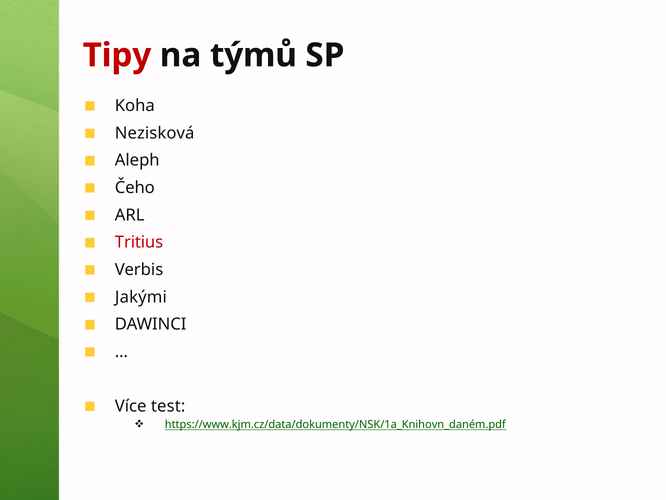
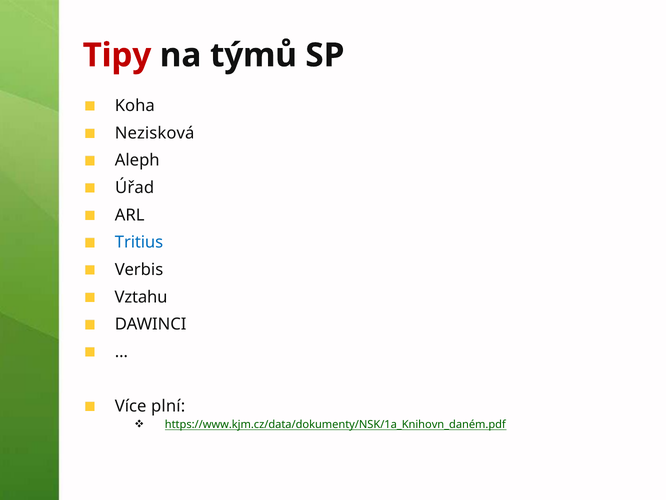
Čeho: Čeho -> Úřad
Tritius colour: red -> blue
Jakými: Jakými -> Vztahu
test: test -> plní
